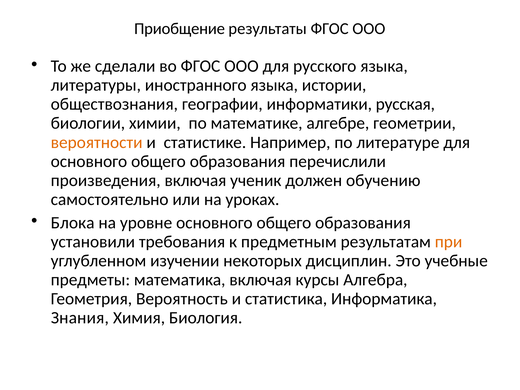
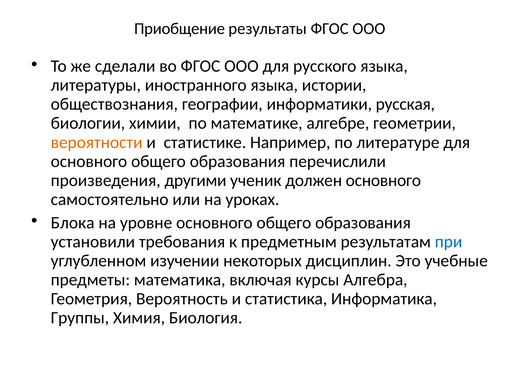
произведения включая: включая -> другими
должен обучению: обучению -> основного
при colour: orange -> blue
Знания: Знания -> Группы
